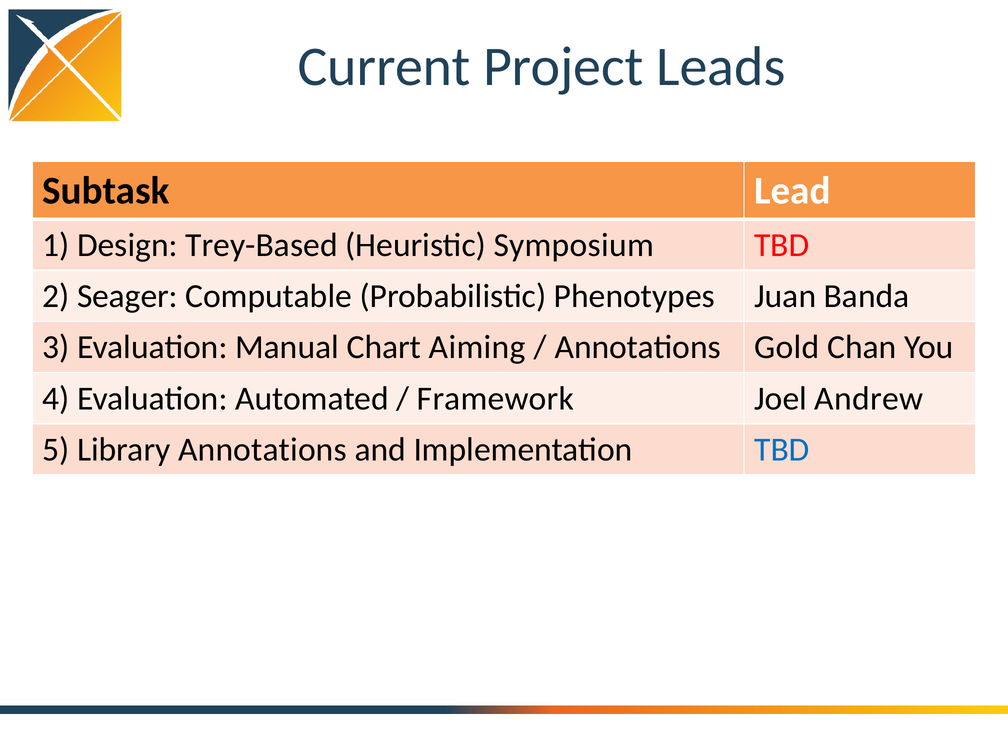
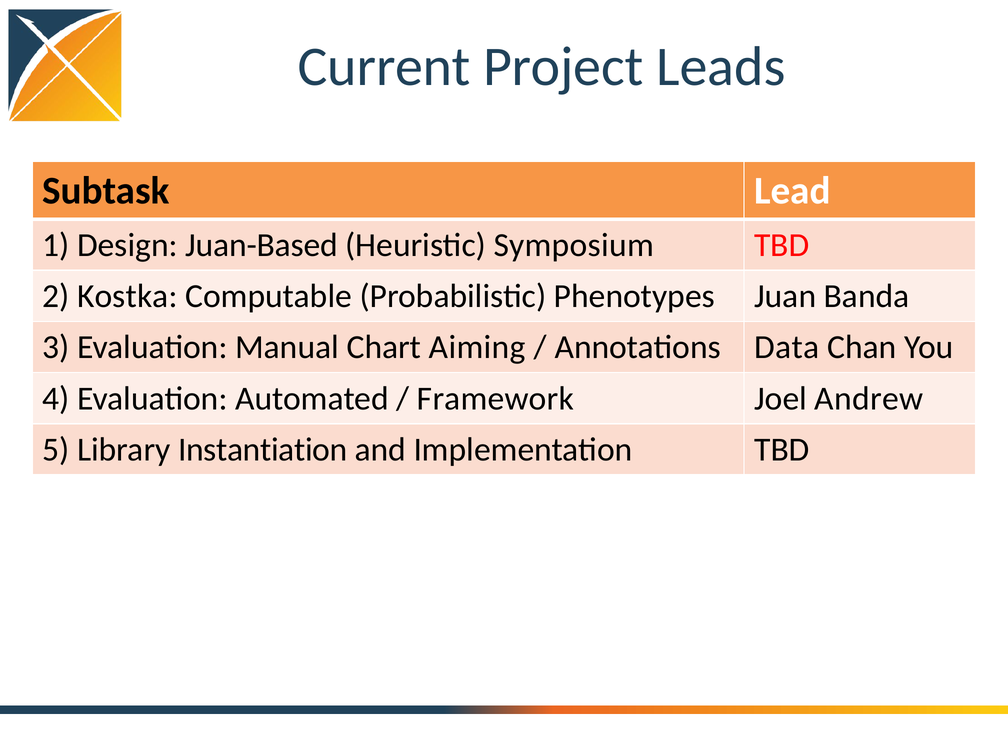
Trey-Based: Trey-Based -> Juan-Based
Seager: Seager -> Kostka
Gold: Gold -> Data
Library Annotations: Annotations -> Instantiation
TBD at (782, 450) colour: blue -> black
